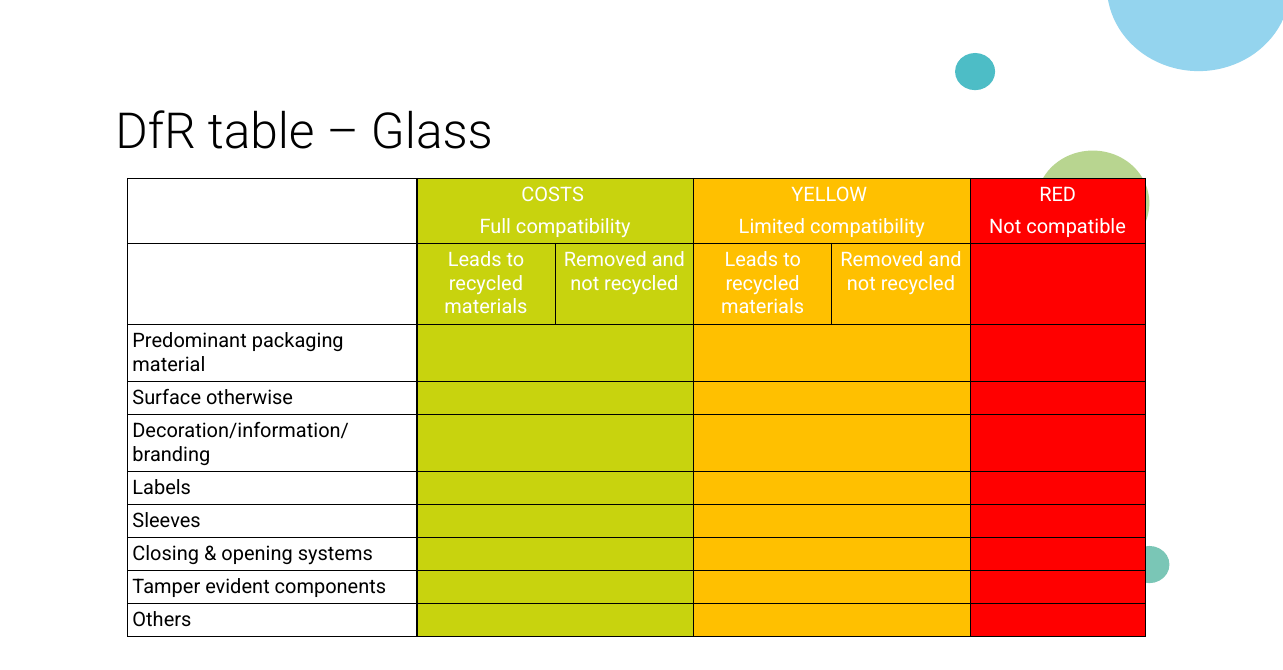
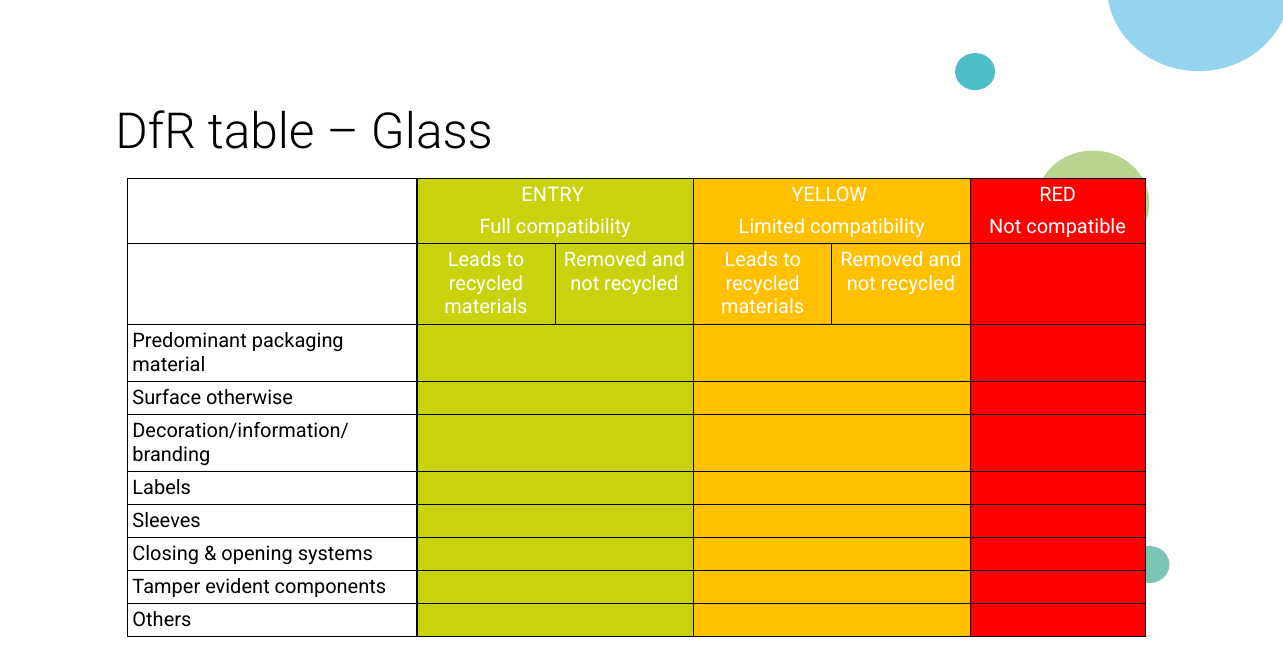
COSTS: COSTS -> ENTRY
